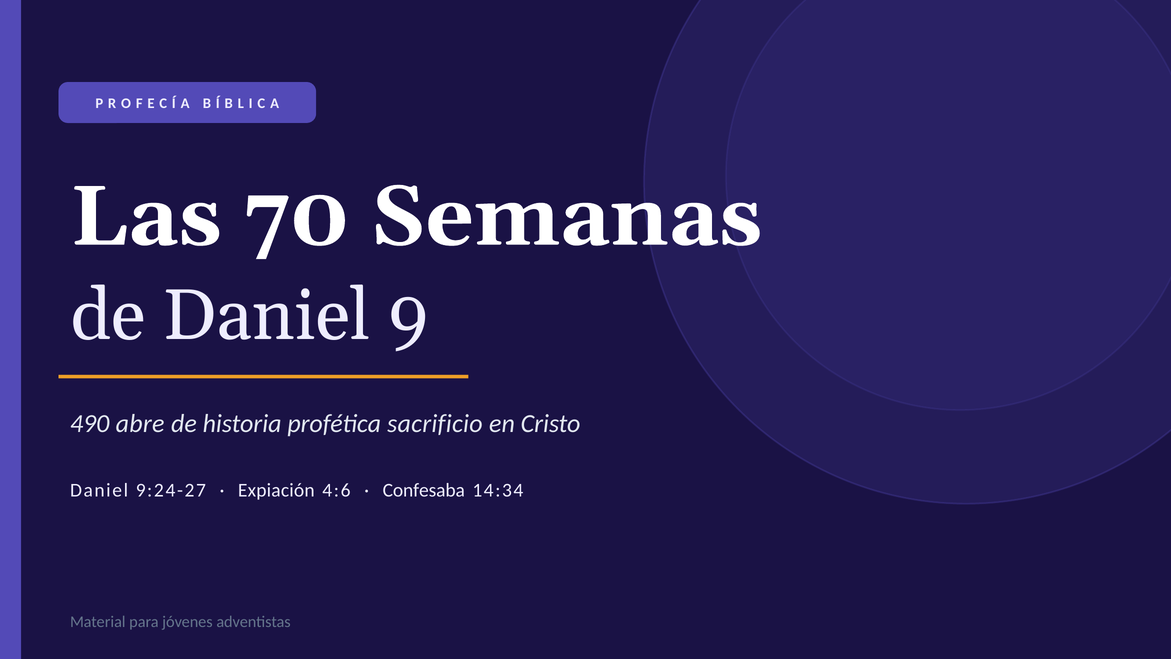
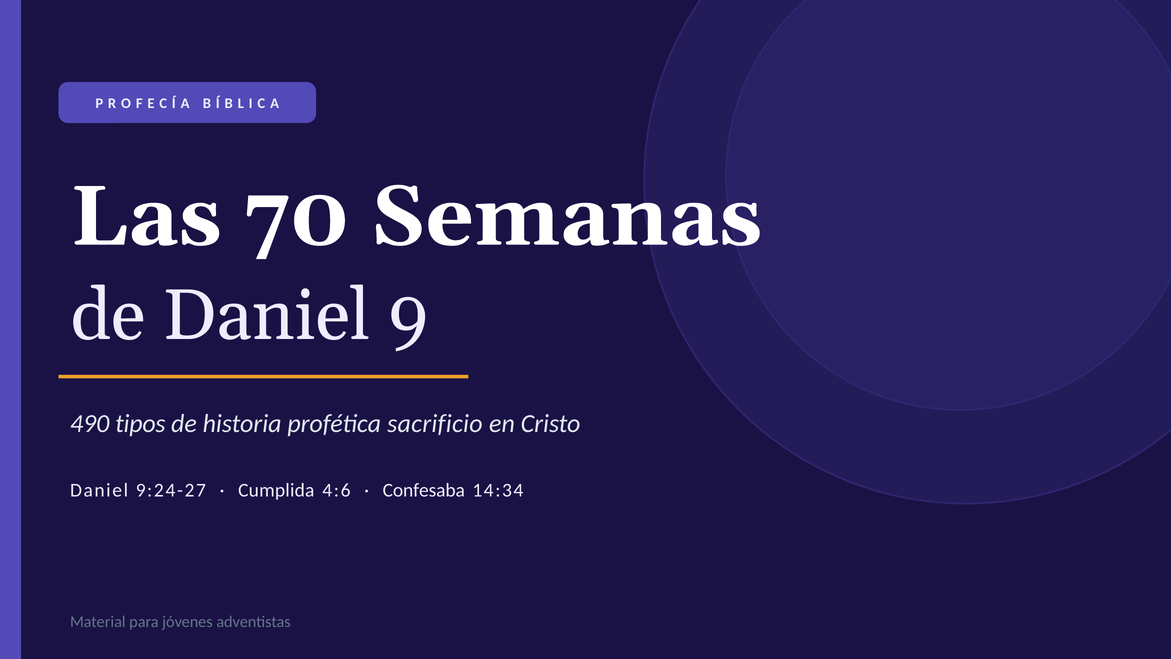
abre: abre -> tipos
Expiación: Expiación -> Cumplida
